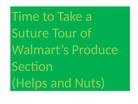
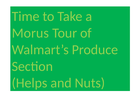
Suture: Suture -> Morus
